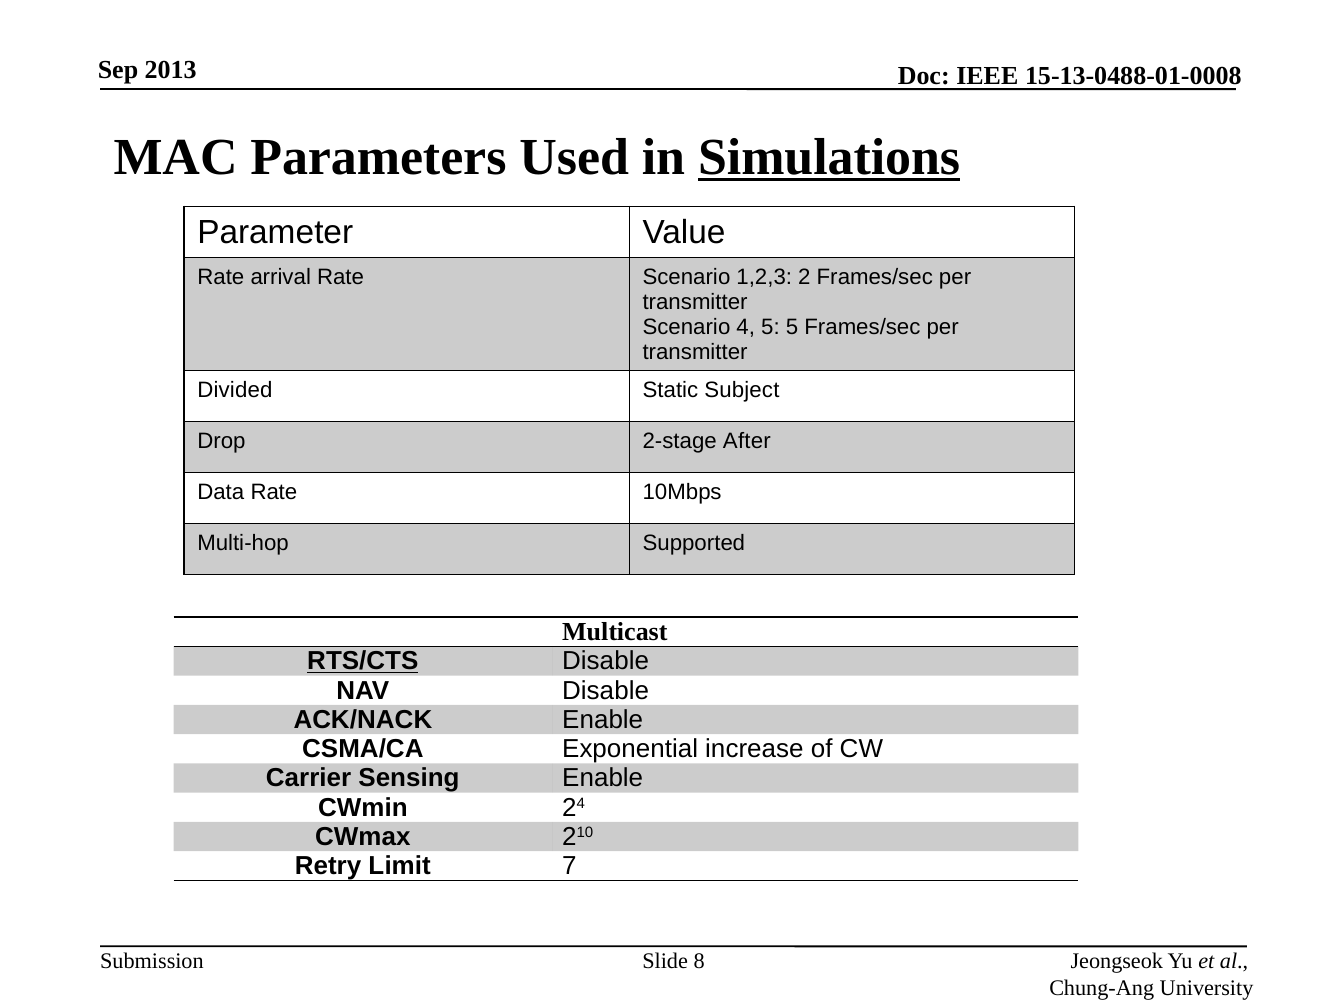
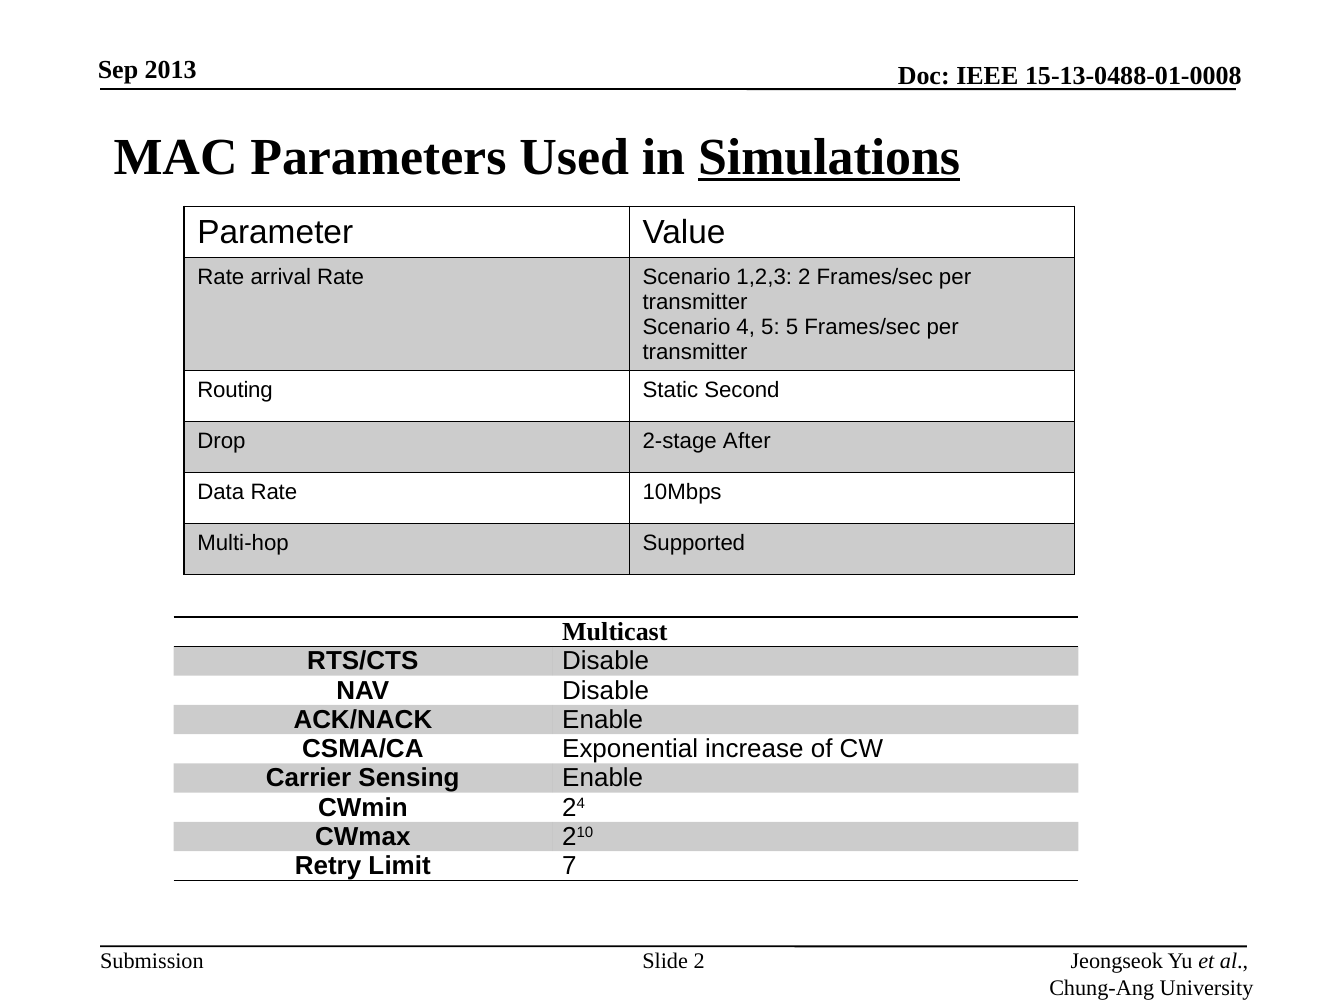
Divided: Divided -> Routing
Subject: Subject -> Second
RTS/CTS underline: present -> none
Slide 8: 8 -> 2
